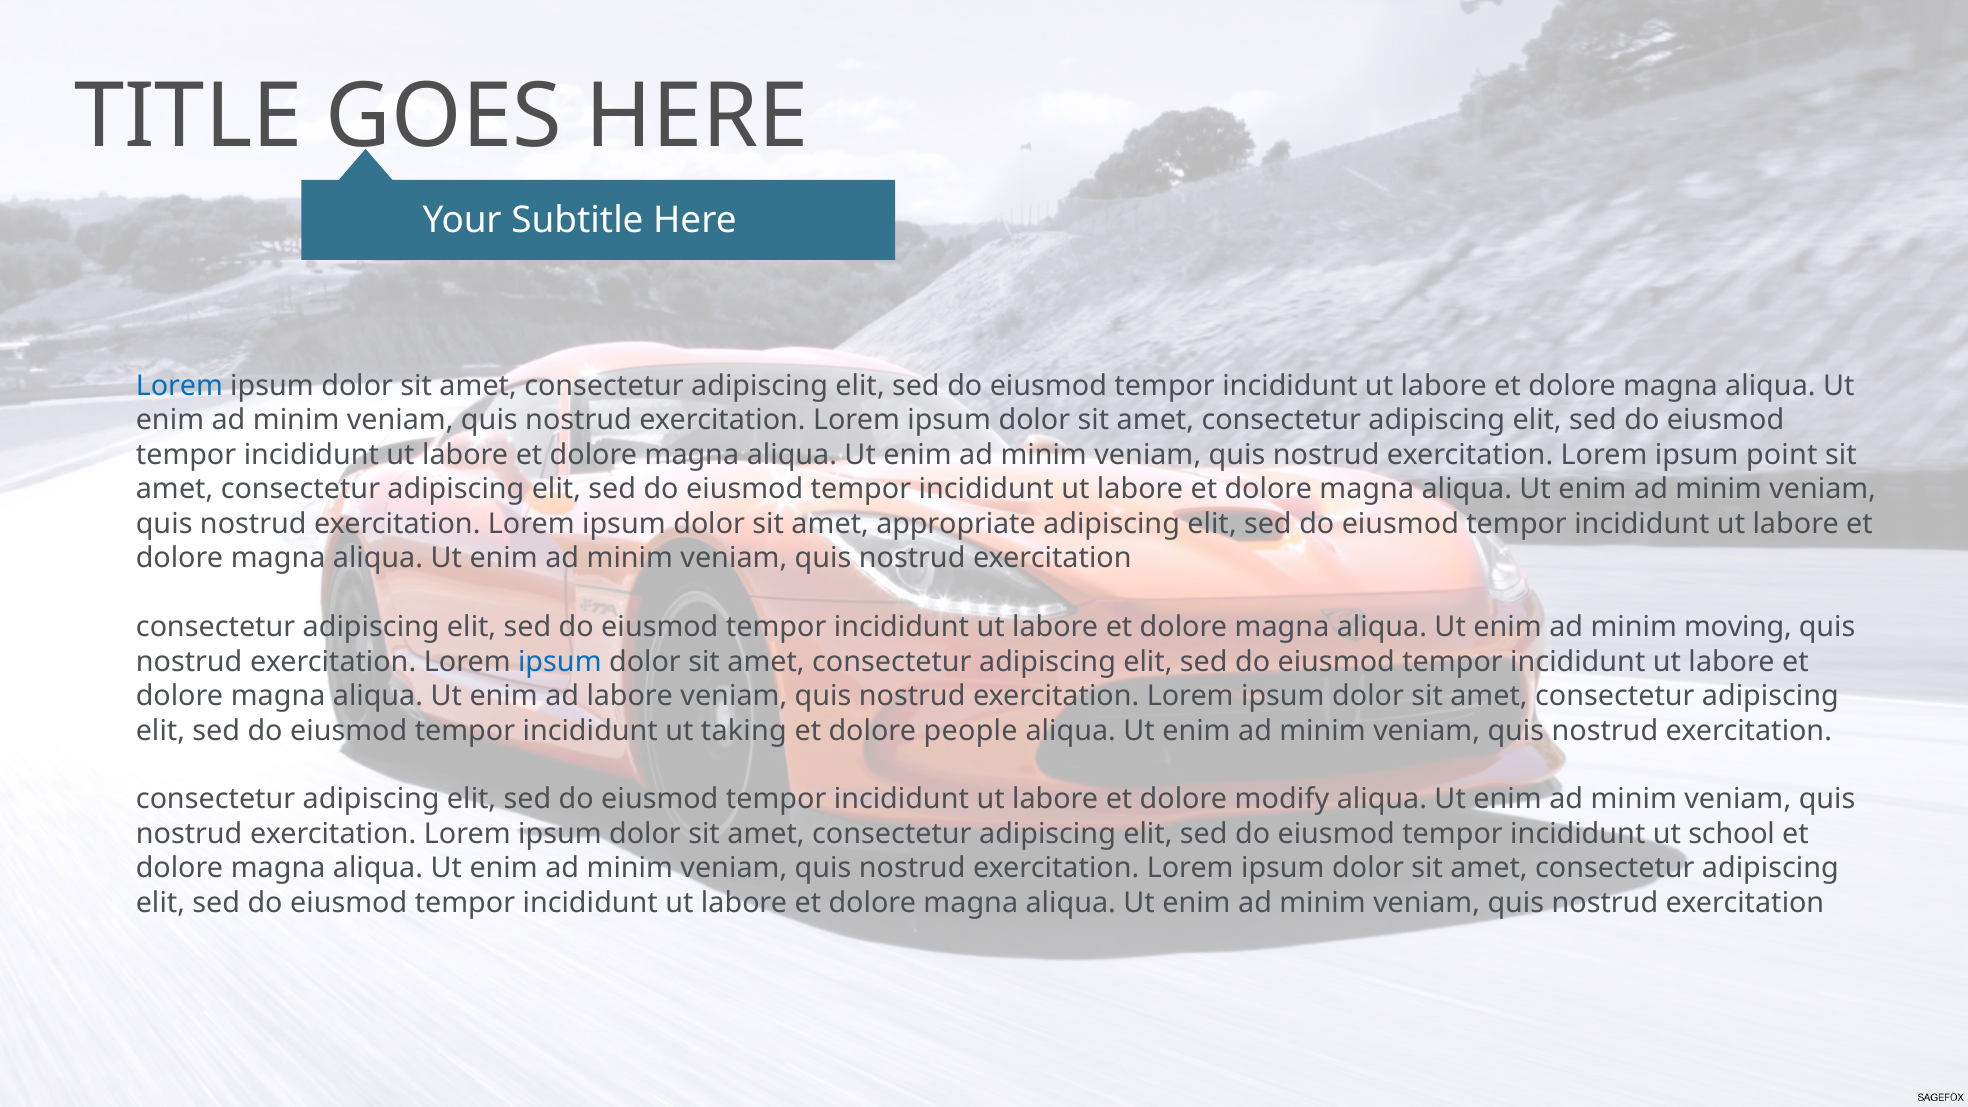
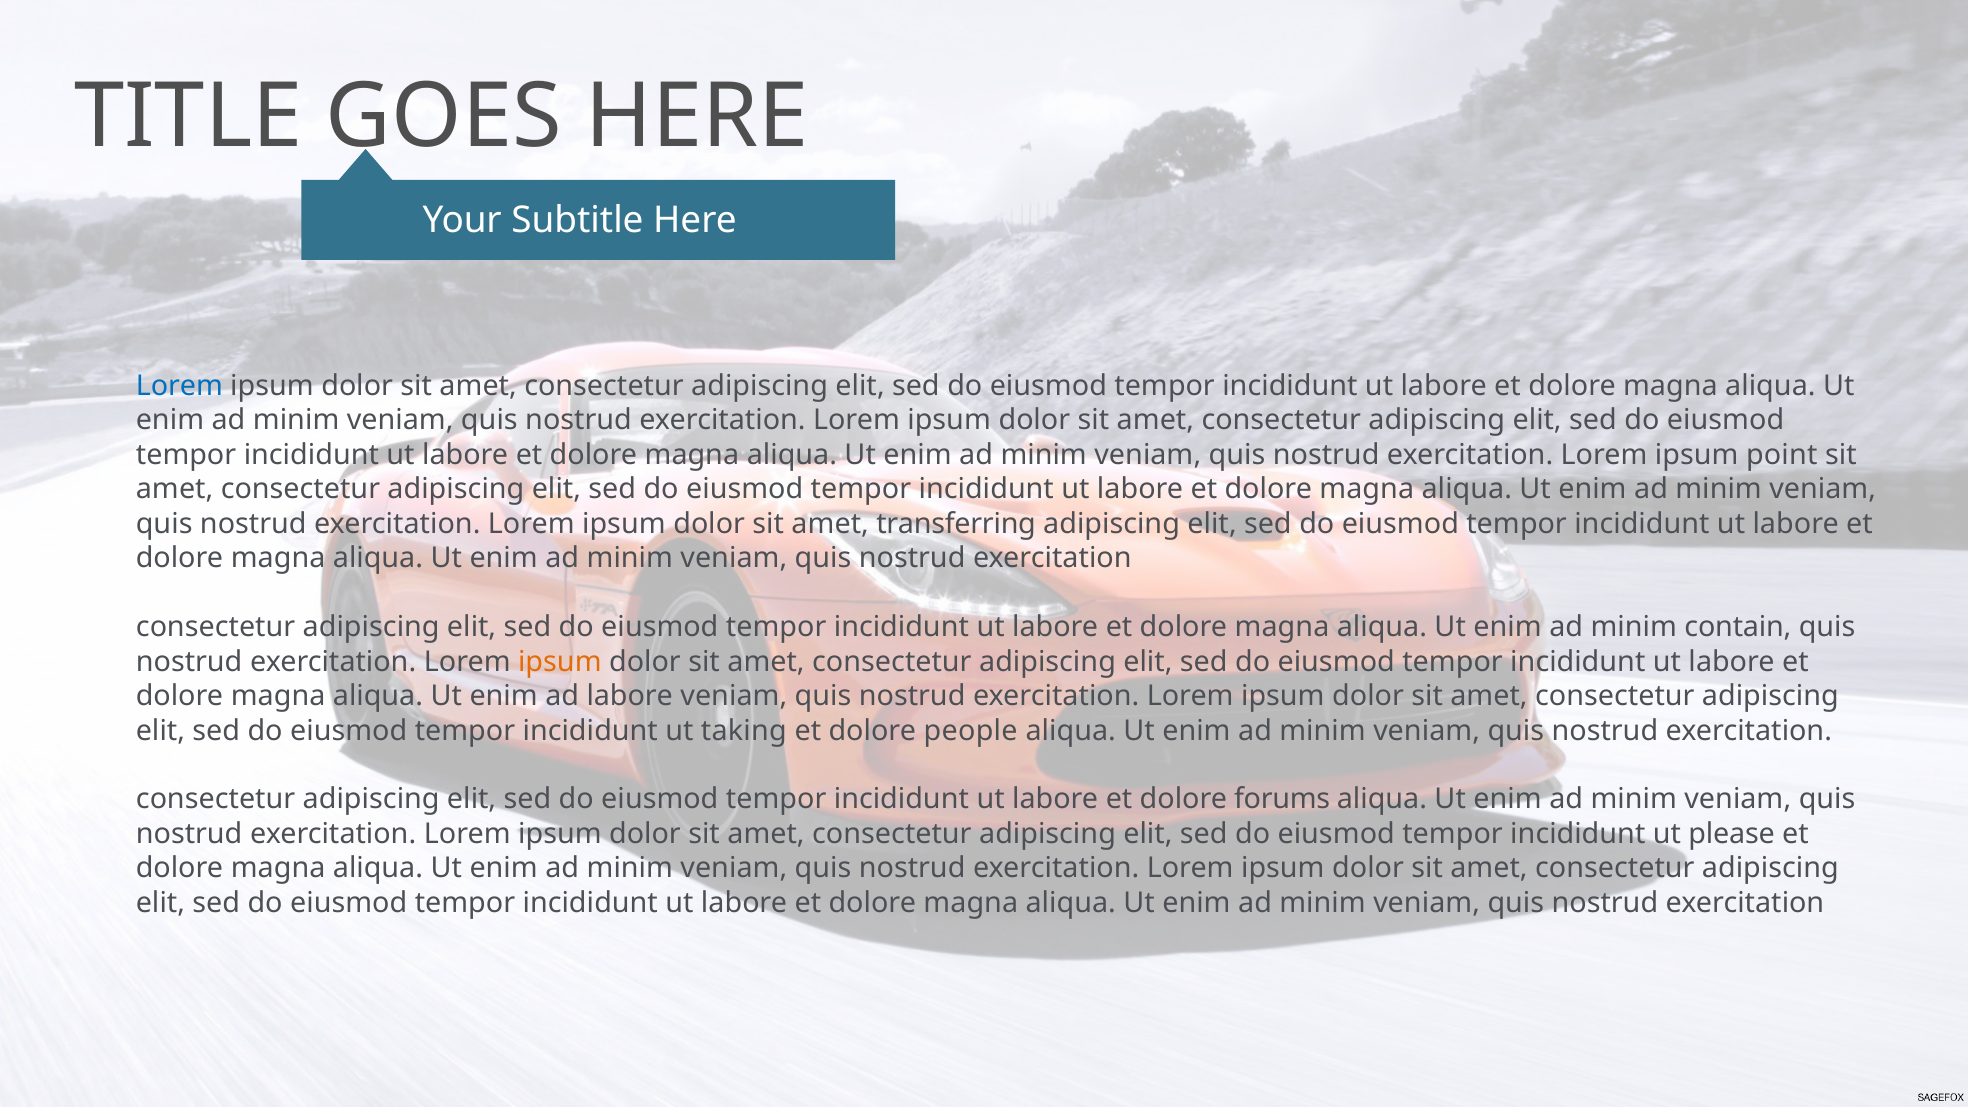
appropriate: appropriate -> transferring
moving: moving -> contain
ipsum at (560, 662) colour: blue -> orange
modify: modify -> forums
school: school -> please
